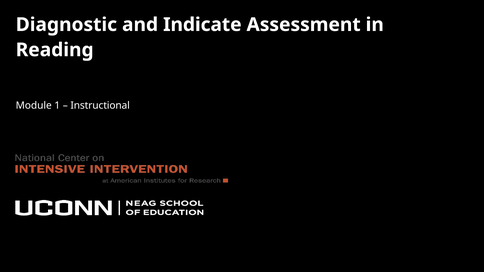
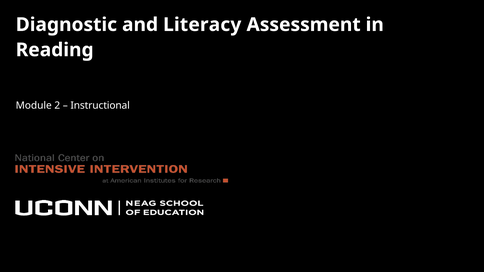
Indicate: Indicate -> Literacy
1: 1 -> 2
